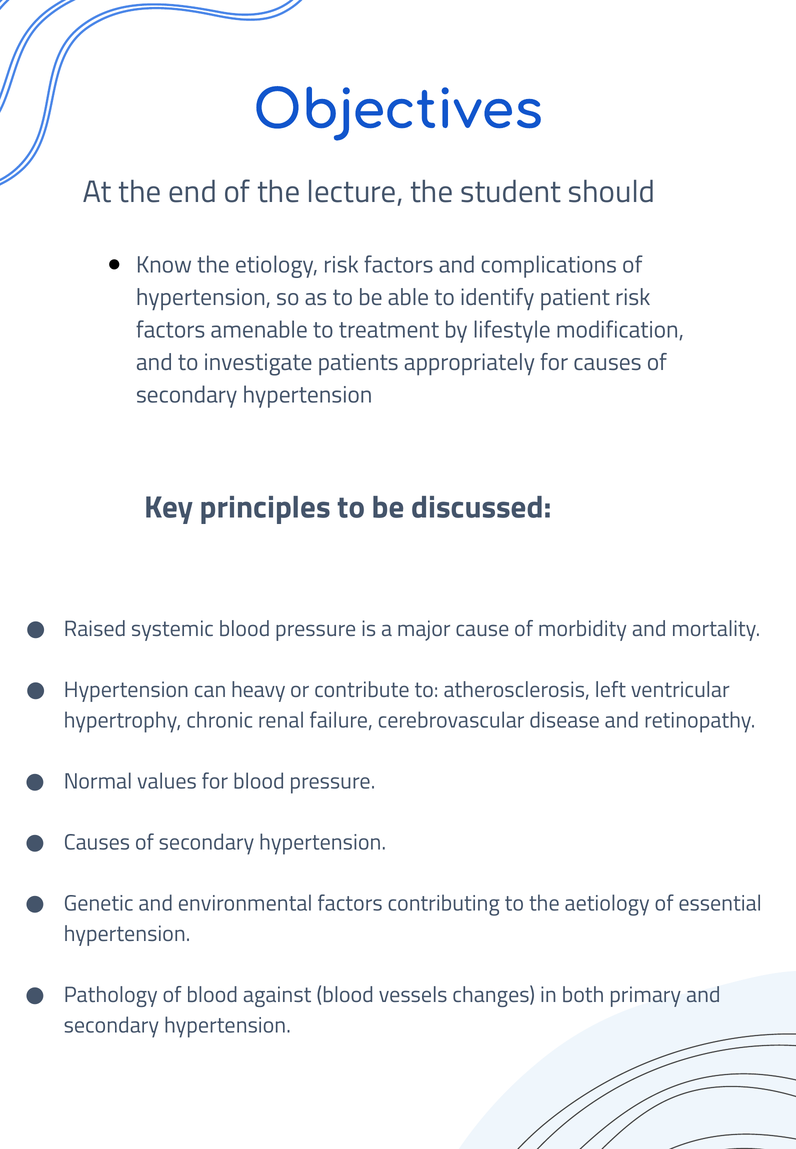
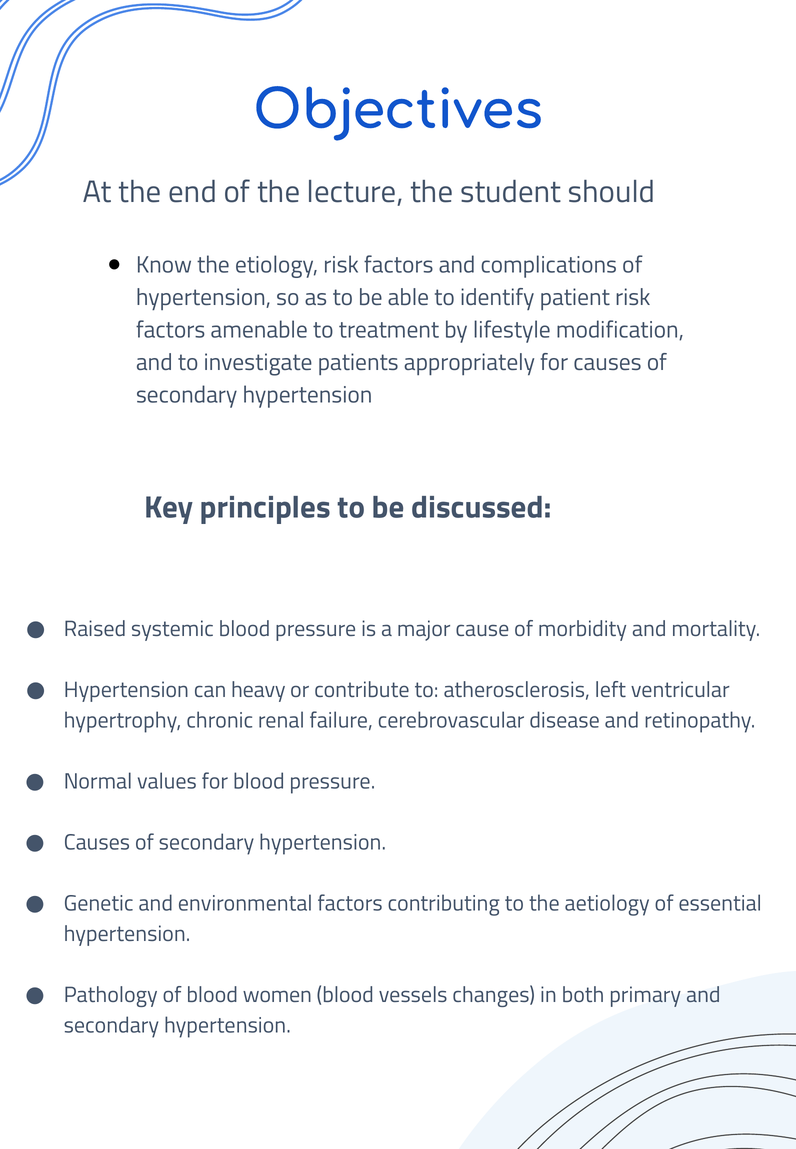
against: against -> women
